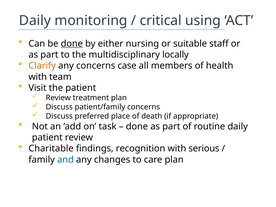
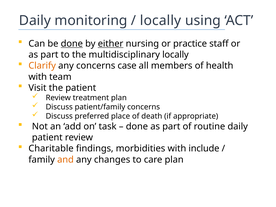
critical at (161, 21): critical -> locally
either underline: none -> present
suitable: suitable -> practice
recognition: recognition -> morbidities
serious: serious -> include
and colour: blue -> orange
